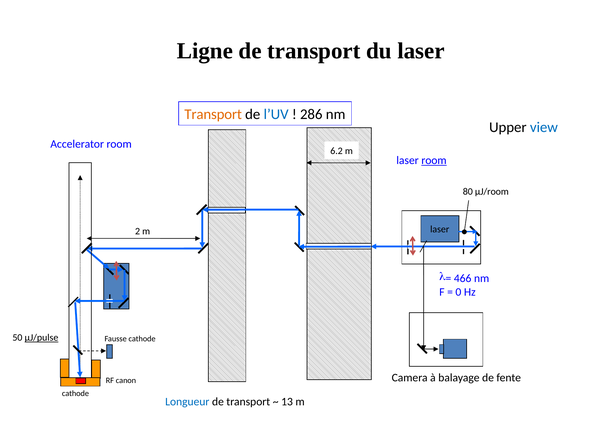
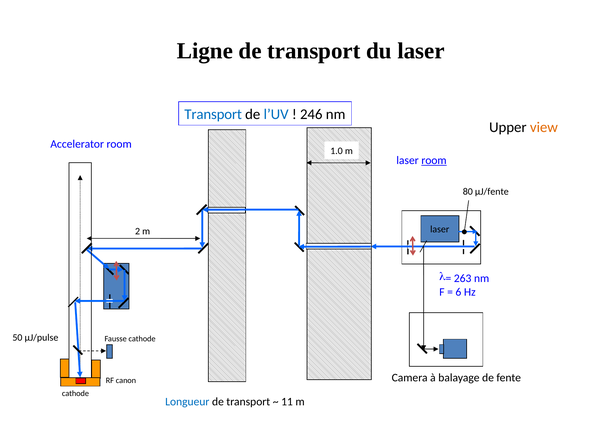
Transport at (213, 114) colour: orange -> blue
286: 286 -> 246
view colour: blue -> orange
6.2: 6.2 -> 1.0
µJ/room: µJ/room -> µJ/fente
466: 466 -> 263
0: 0 -> 6
µJ/pulse underline: present -> none
13: 13 -> 11
